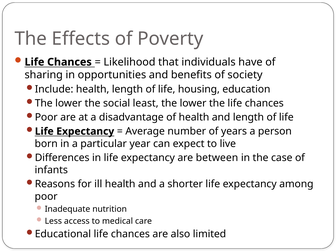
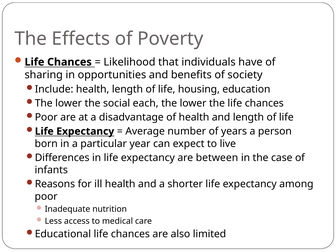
least: least -> each
